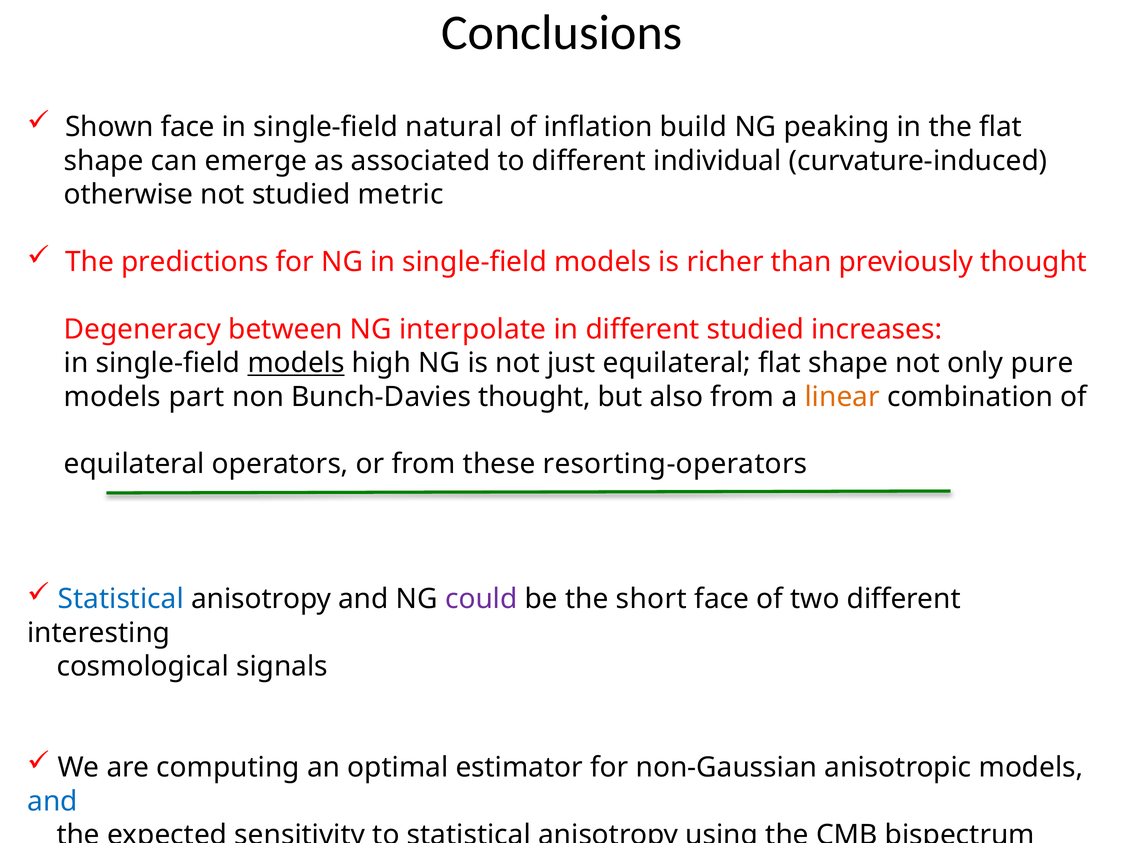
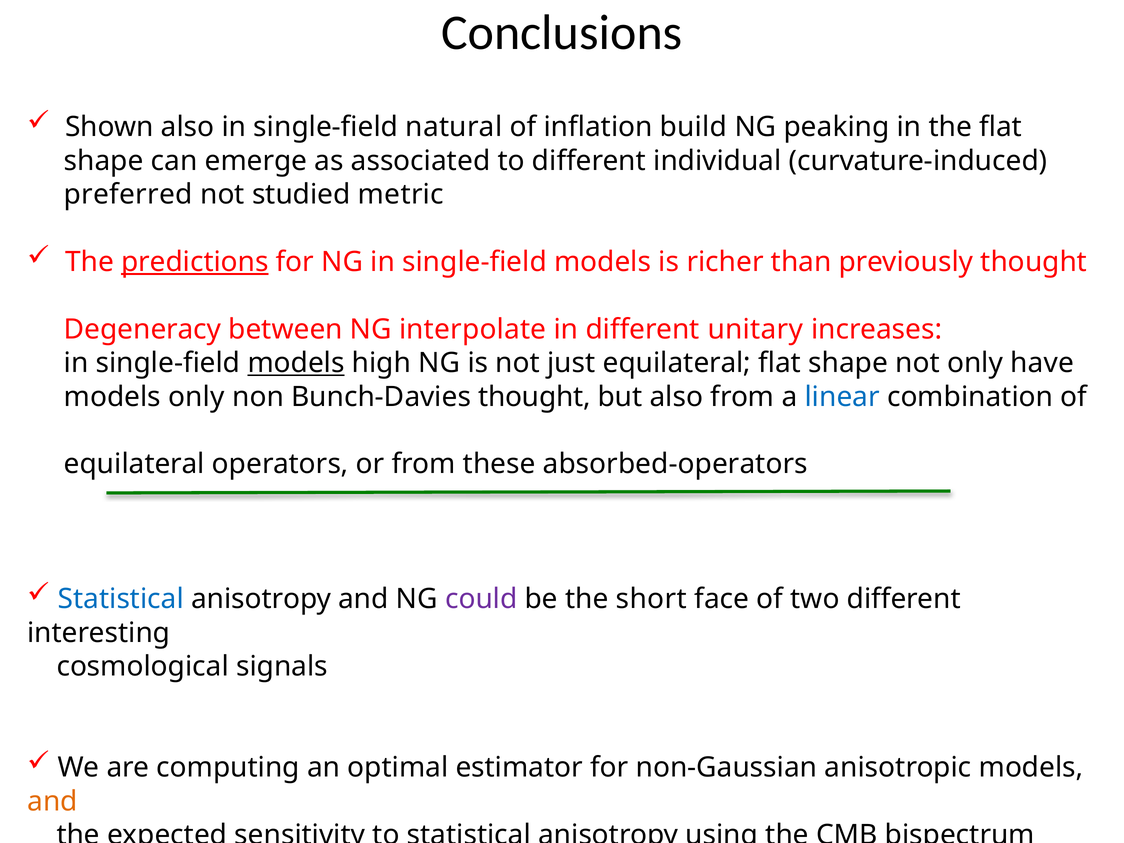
Shown face: face -> also
otherwise: otherwise -> preferred
predictions underline: none -> present
different studied: studied -> unitary
pure: pure -> have
models part: part -> only
linear colour: orange -> blue
resorting-operators: resorting-operators -> absorbed-operators
and at (53, 801) colour: blue -> orange
